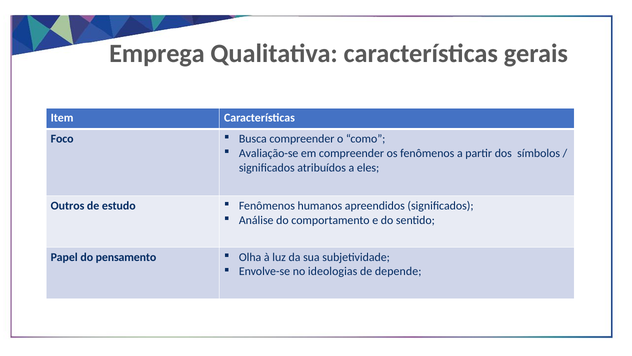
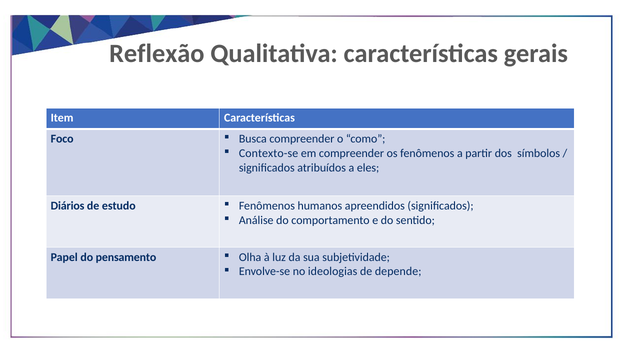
Emprega: Emprega -> Reflexão
Avaliação-se: Avaliação-se -> Contexto-se
Outros: Outros -> Diários
